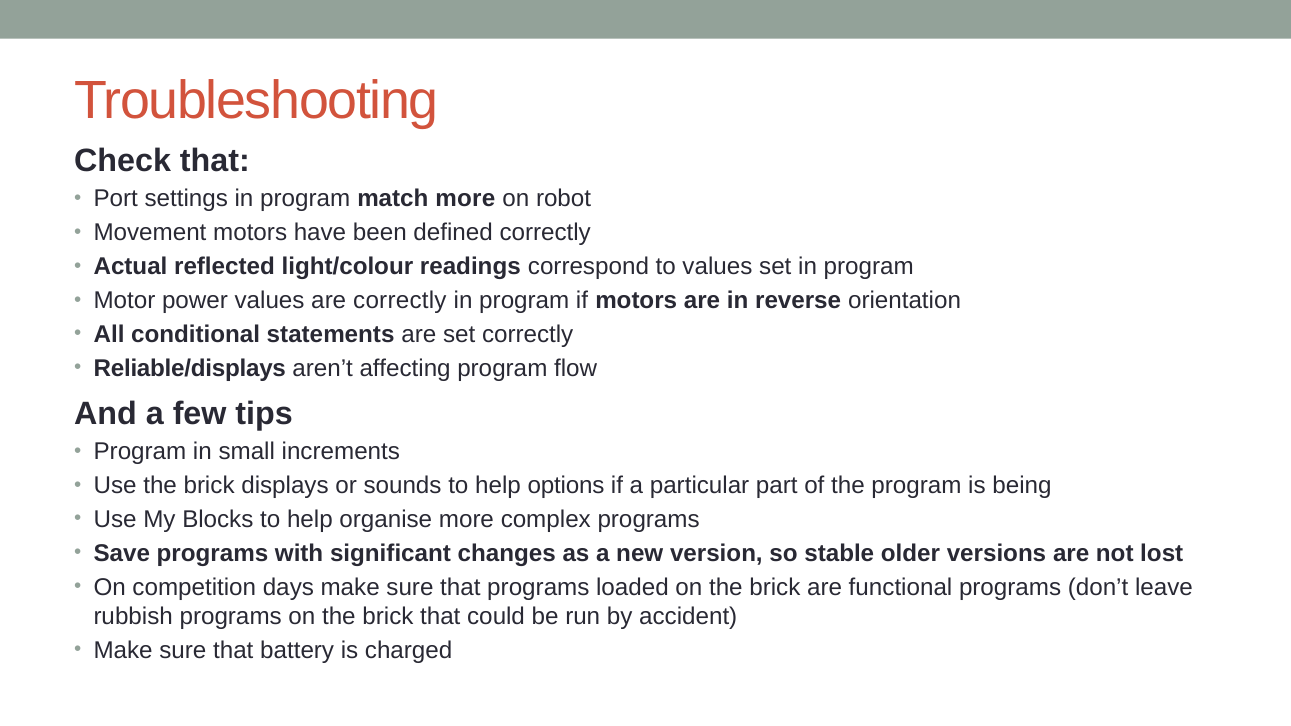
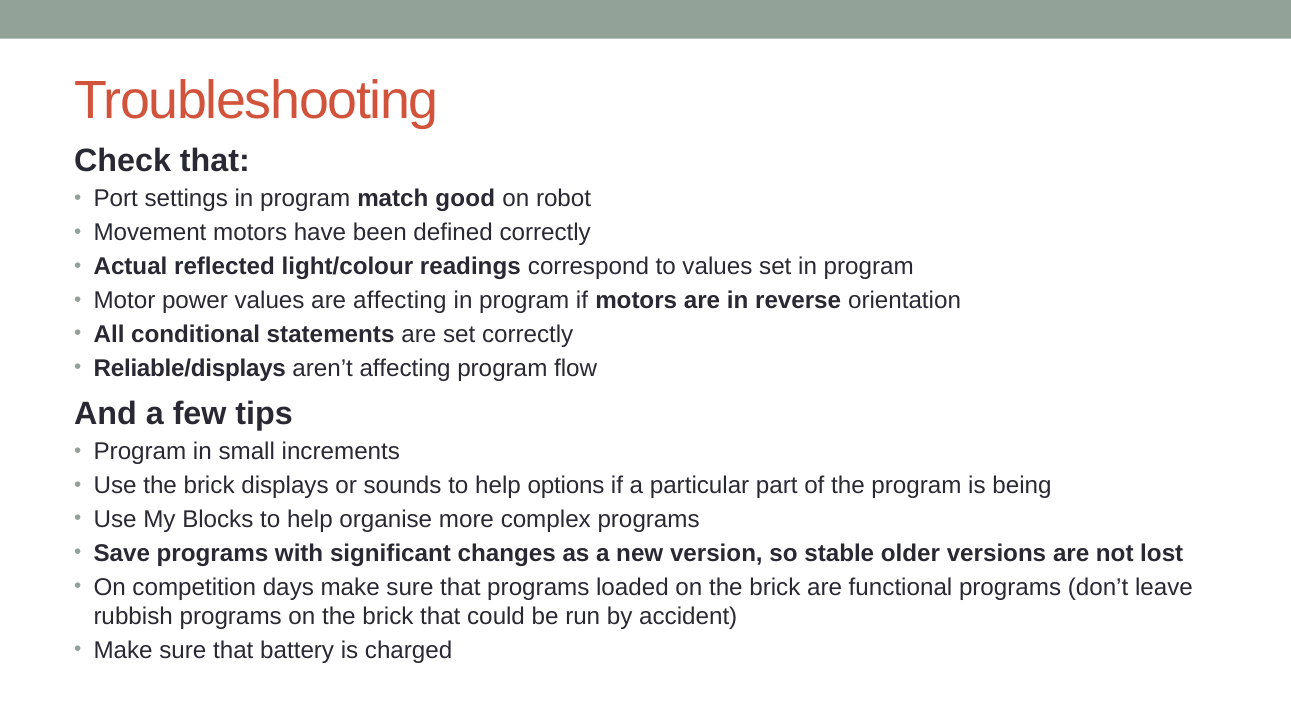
match more: more -> good
are correctly: correctly -> affecting
